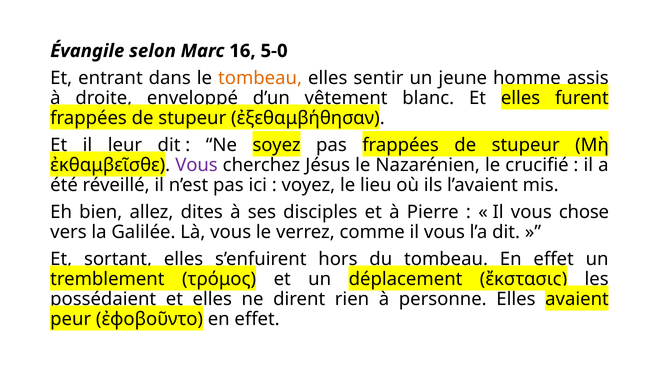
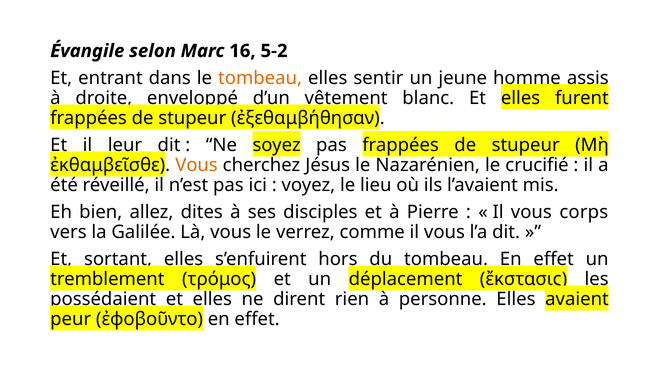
5-0: 5-0 -> 5-2
Vous at (197, 165) colour: purple -> orange
chose: chose -> corps
